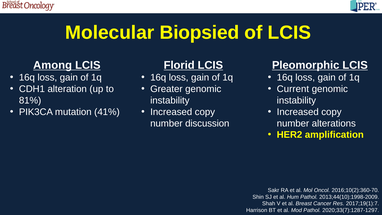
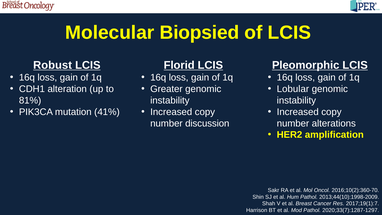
Among: Among -> Robust
Current: Current -> Lobular
